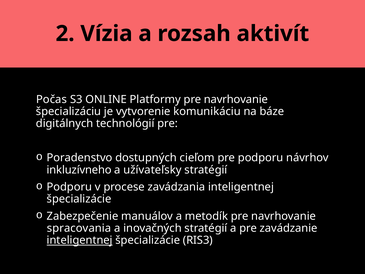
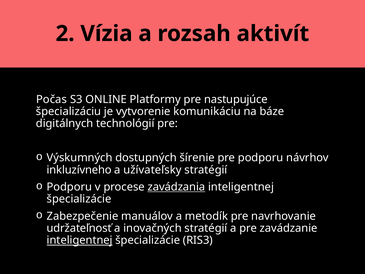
Platformy pre navrhovanie: navrhovanie -> nastupujúce
Poradenstvo: Poradenstvo -> Výskumných
cieľom: cieľom -> šírenie
zavádzania underline: none -> present
spracovania: spracovania -> udržateľnosť
